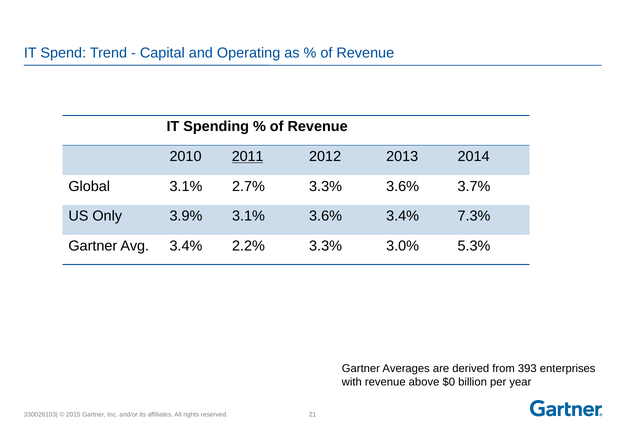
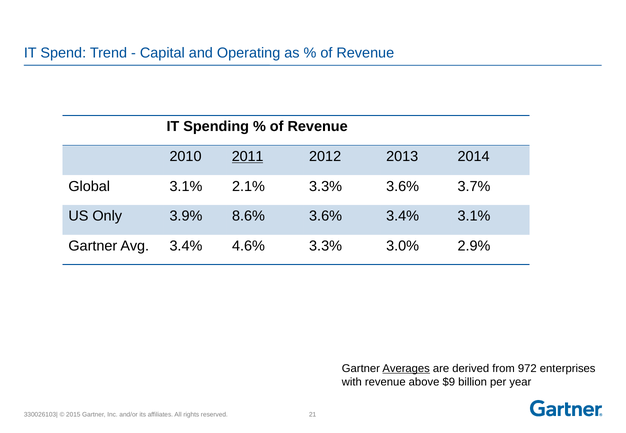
2.7%: 2.7% -> 2.1%
3.9% 3.1%: 3.1% -> 8.6%
3.4% 7.3%: 7.3% -> 3.1%
2.2%: 2.2% -> 4.6%
5.3%: 5.3% -> 2.9%
Averages underline: none -> present
393: 393 -> 972
$0: $0 -> $9
